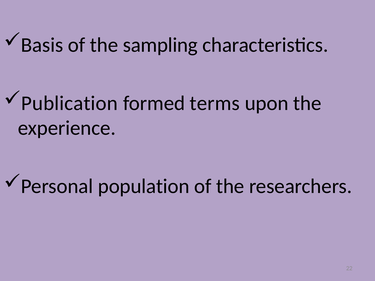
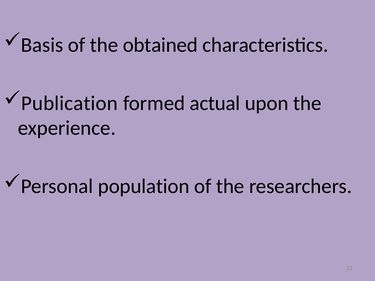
sampling: sampling -> obtained
terms: terms -> actual
